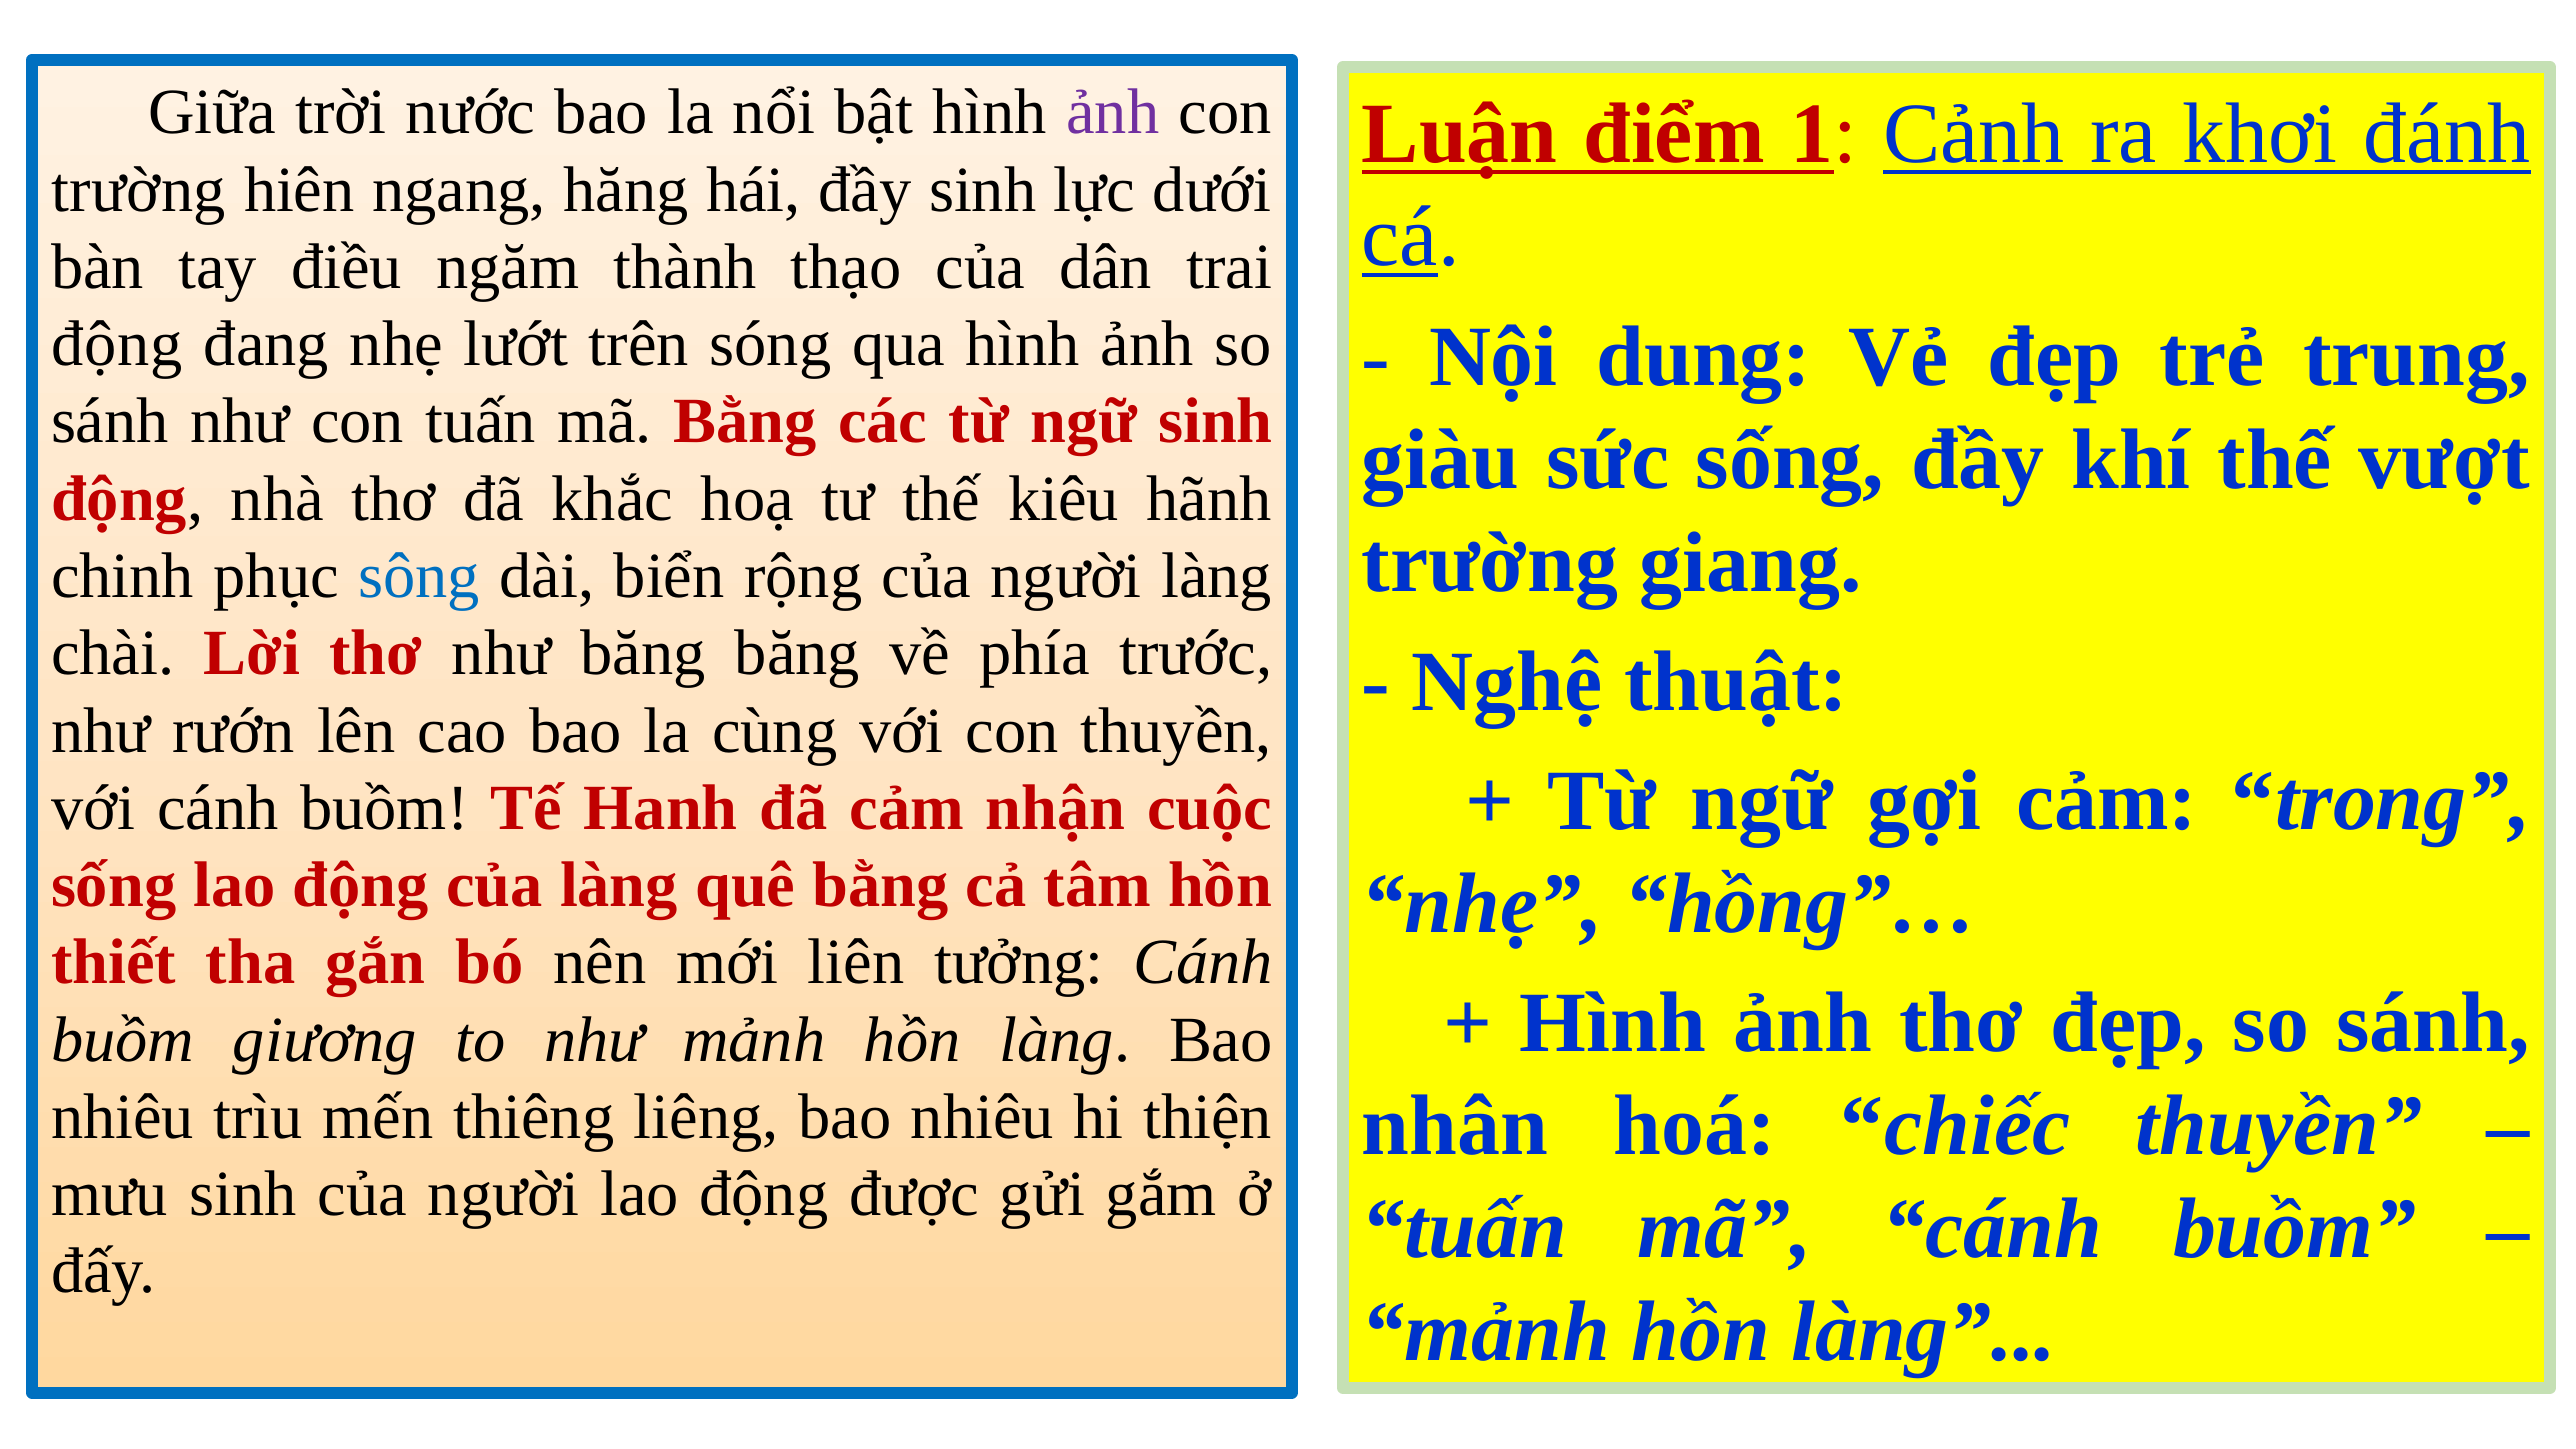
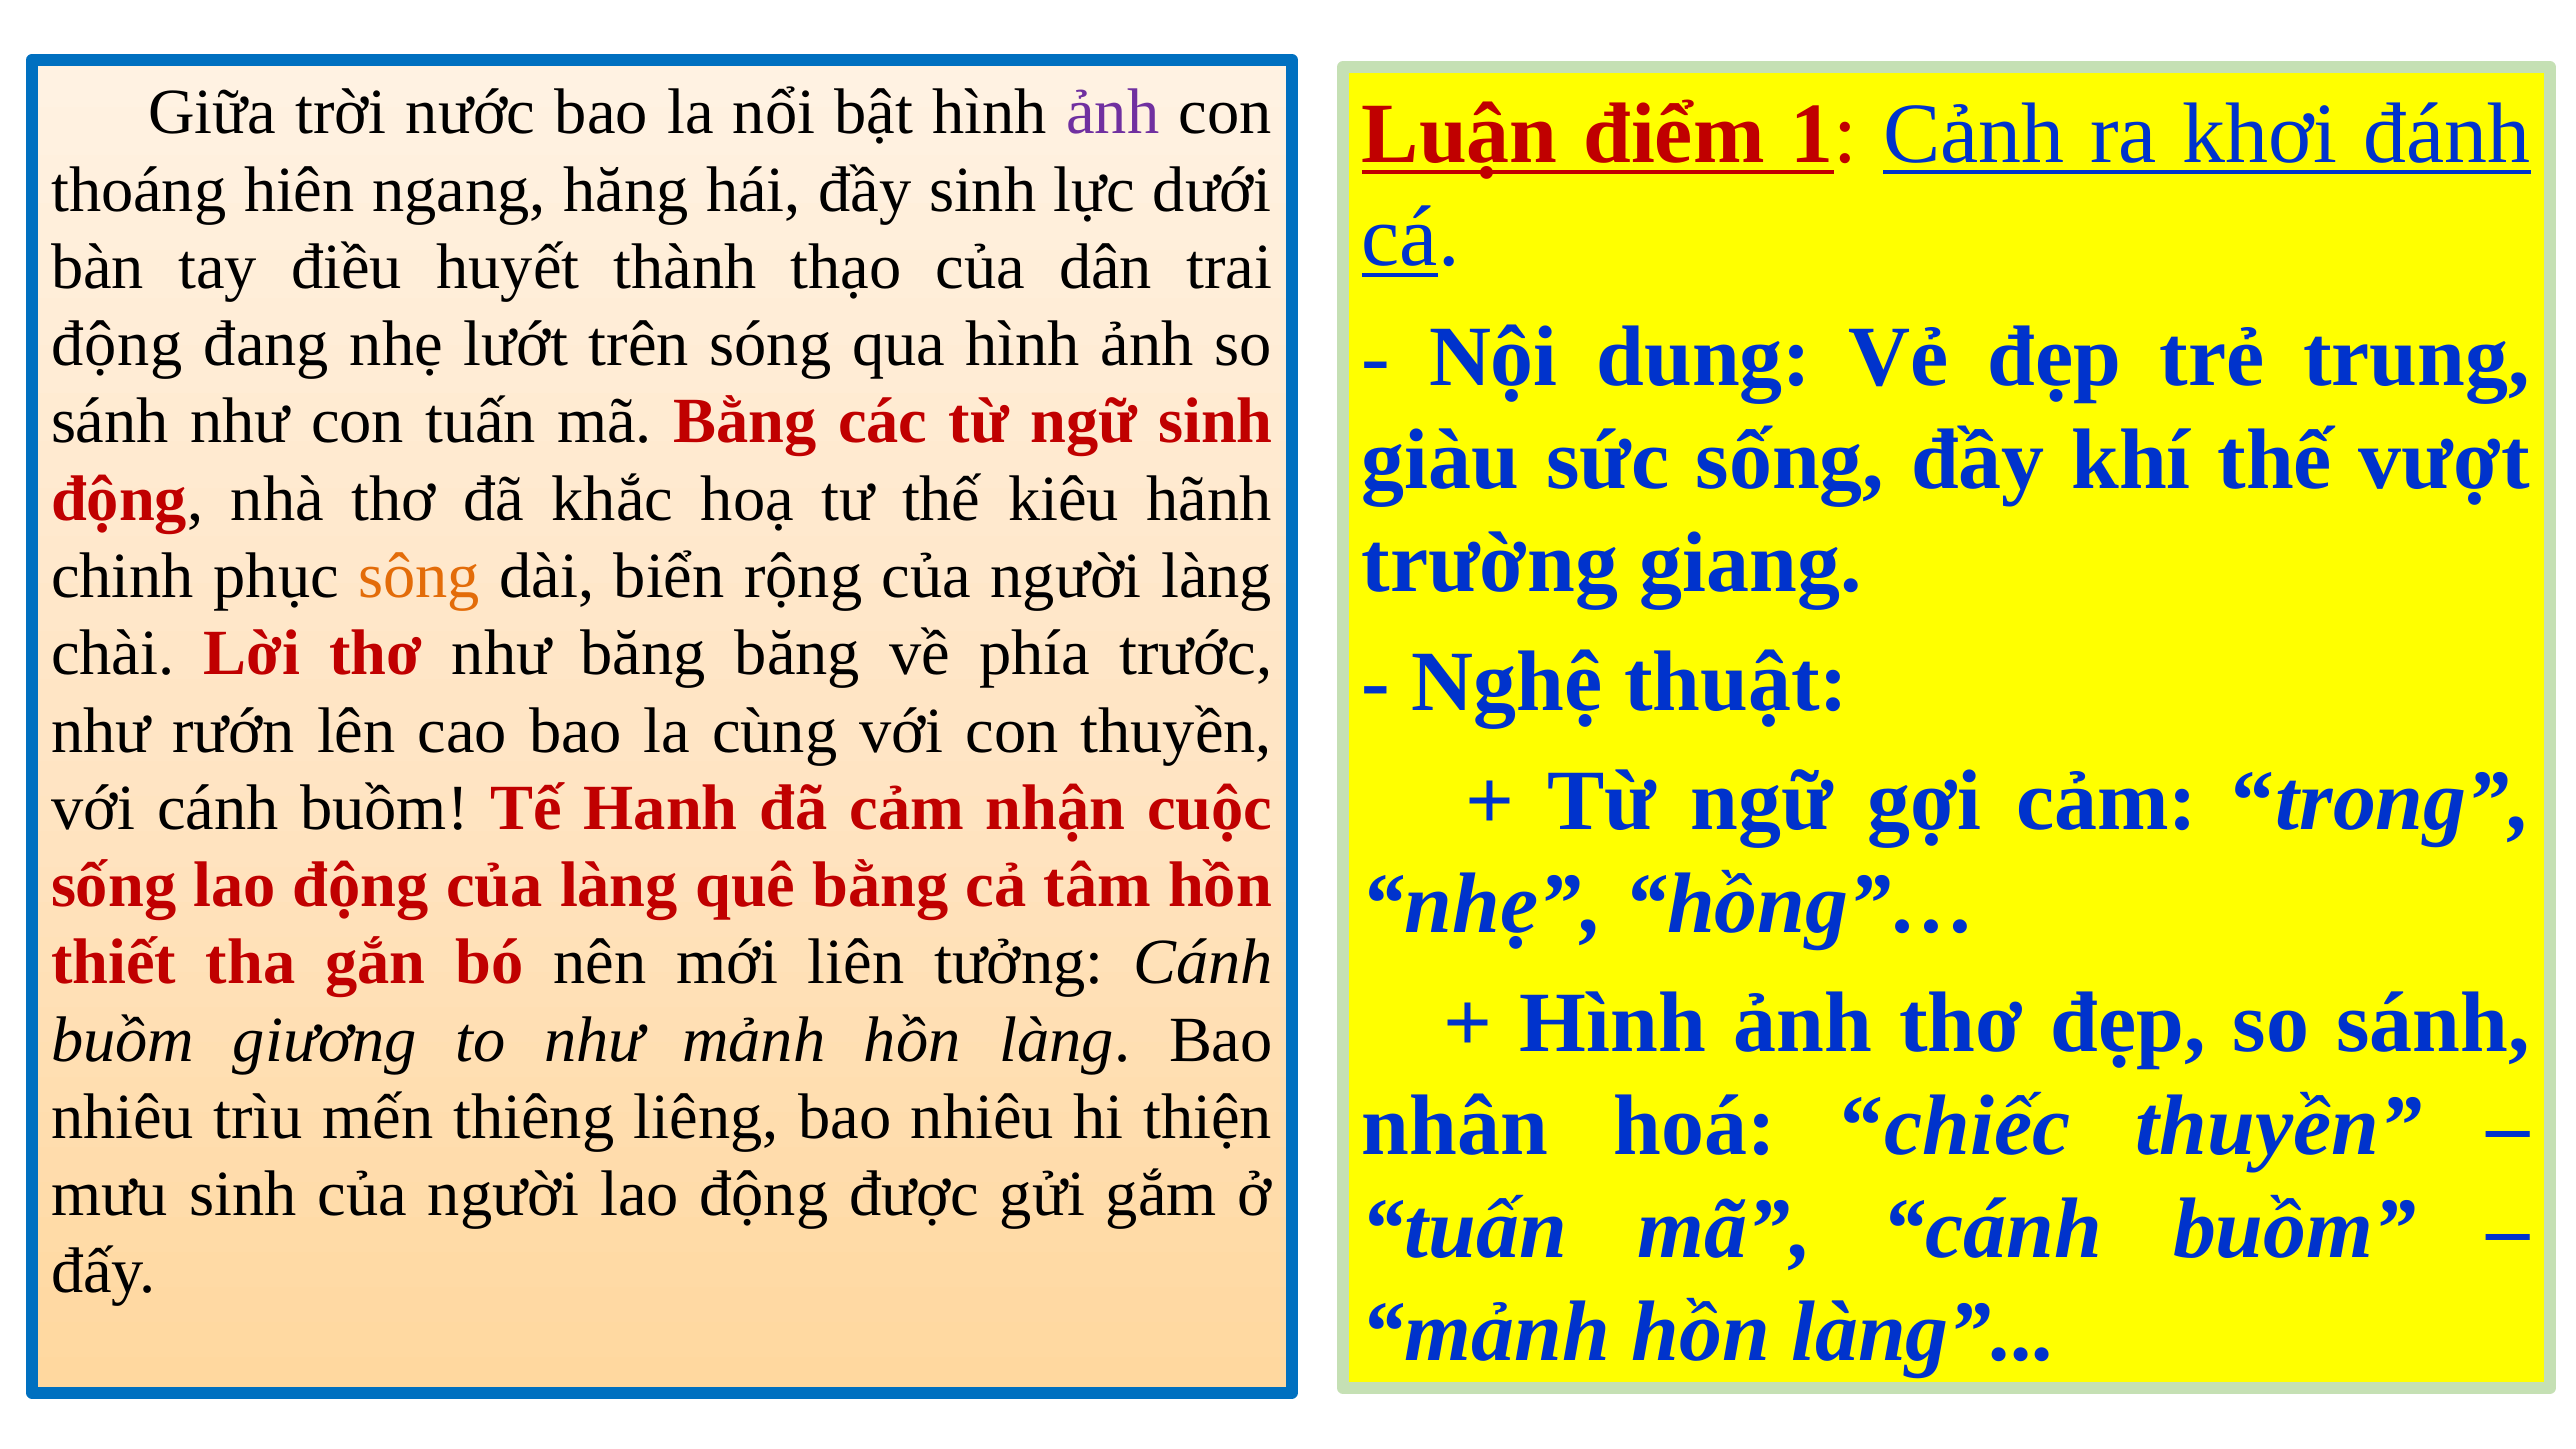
trường at (139, 190): trường -> thoáng
ngăm: ngăm -> huyết
sông colour: blue -> orange
